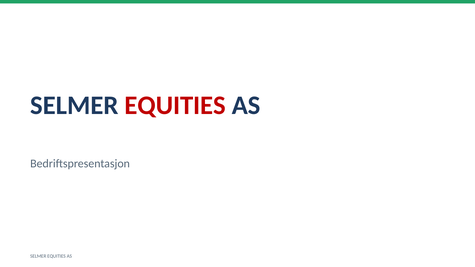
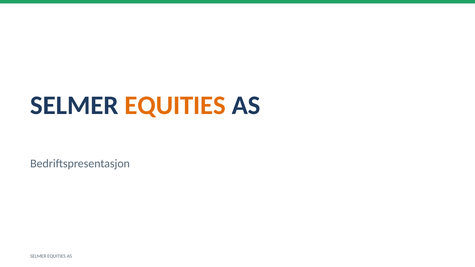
EQUITIES at (175, 105) colour: red -> orange
